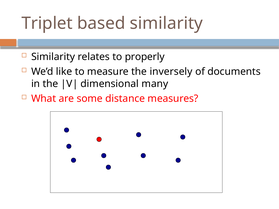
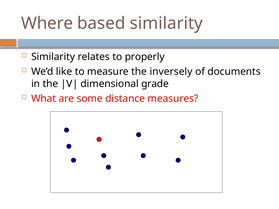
Triplet: Triplet -> Where
many: many -> grade
